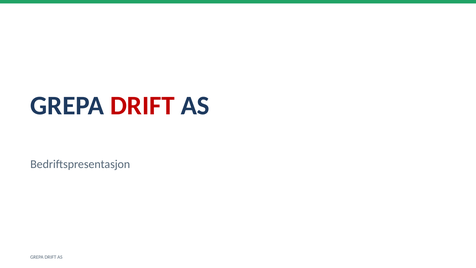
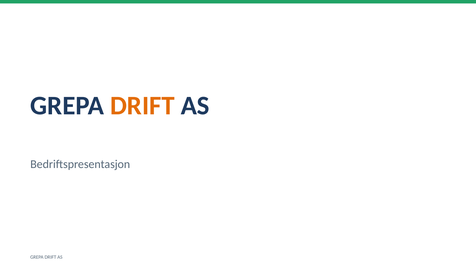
DRIFT at (142, 106) colour: red -> orange
